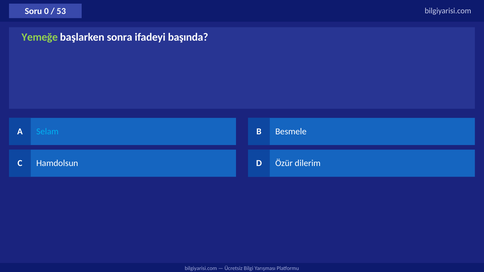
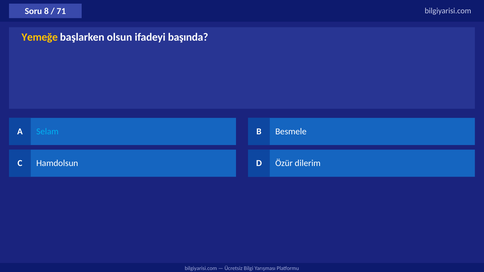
0: 0 -> 8
53: 53 -> 71
Yemeğe colour: light green -> yellow
sonra: sonra -> olsun
